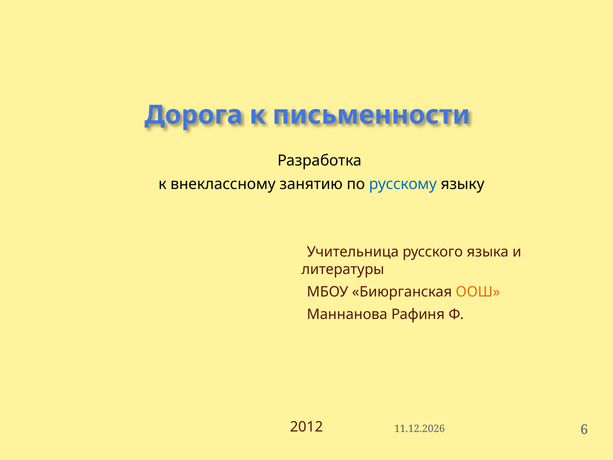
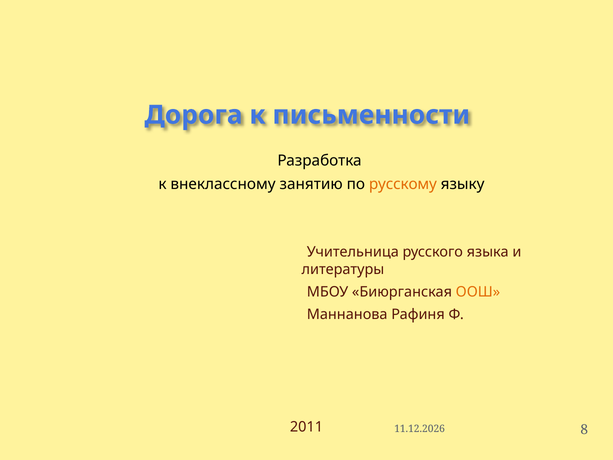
русскому colour: blue -> orange
2012: 2012 -> 2011
6: 6 -> 8
